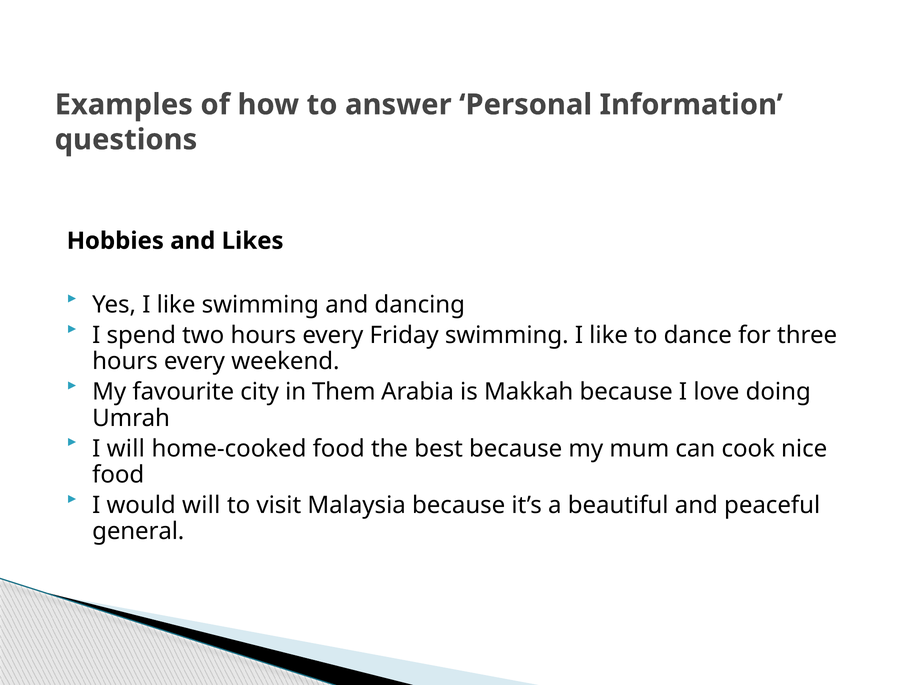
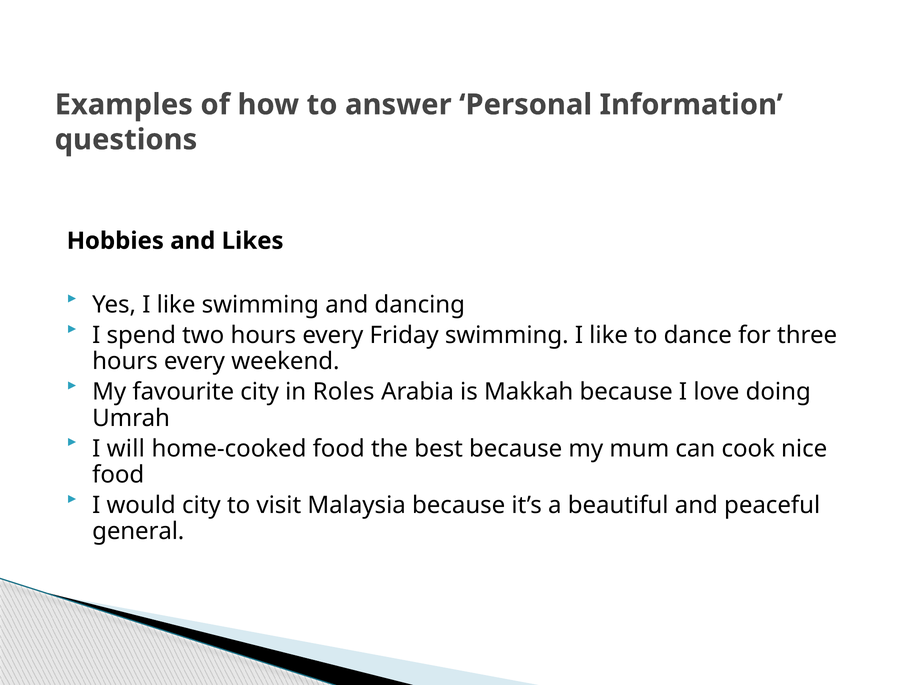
Them: Them -> Roles
would will: will -> city
